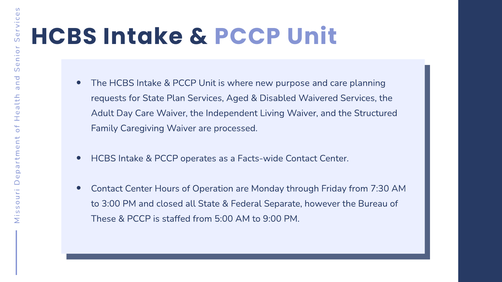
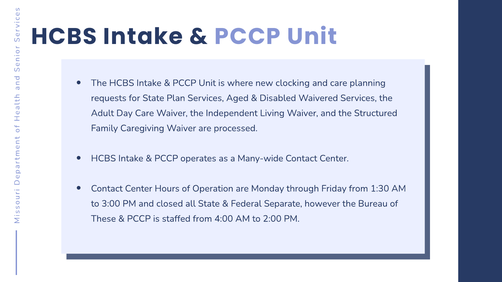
purpose: purpose -> clocking
Facts-wide: Facts-wide -> Many-wide
7:30: 7:30 -> 1:30
5:00: 5:00 -> 4:00
9:00: 9:00 -> 2:00
